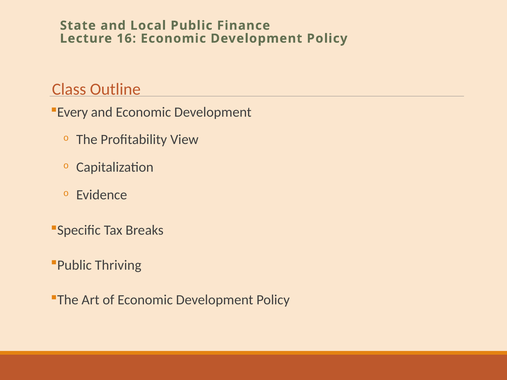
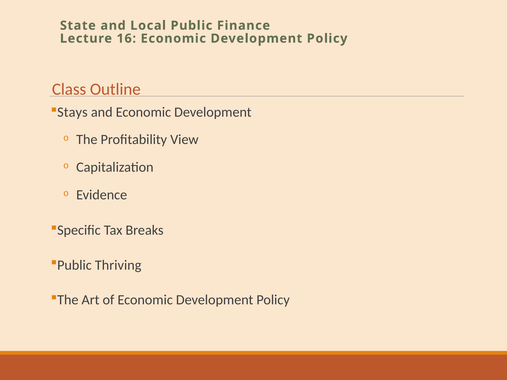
Every: Every -> Stays
